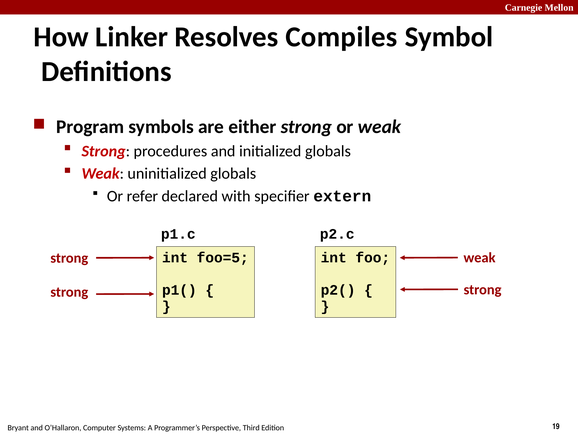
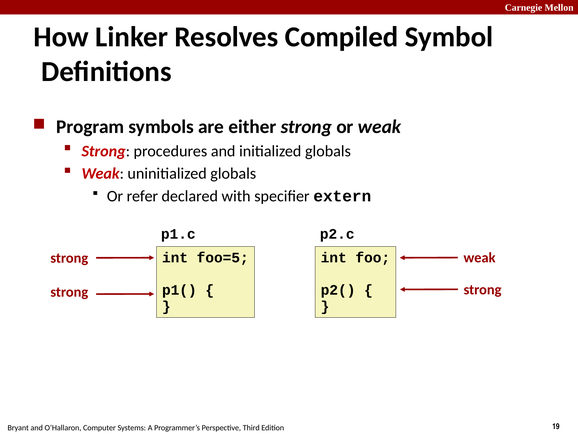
Compiles: Compiles -> Compiled
